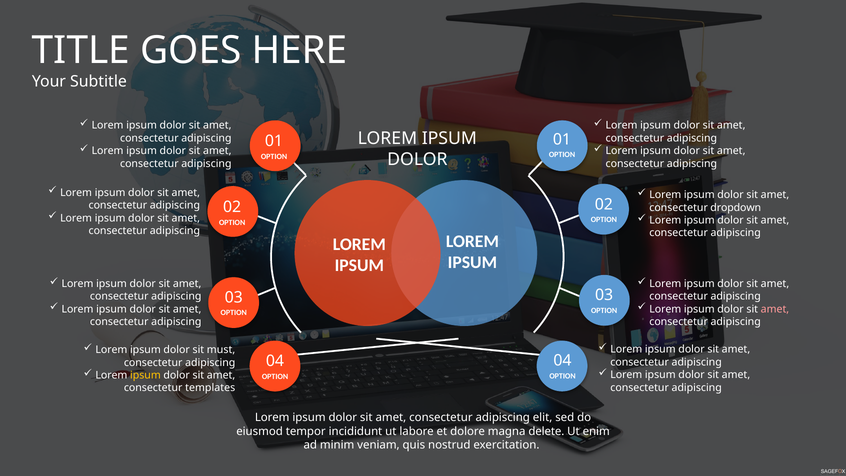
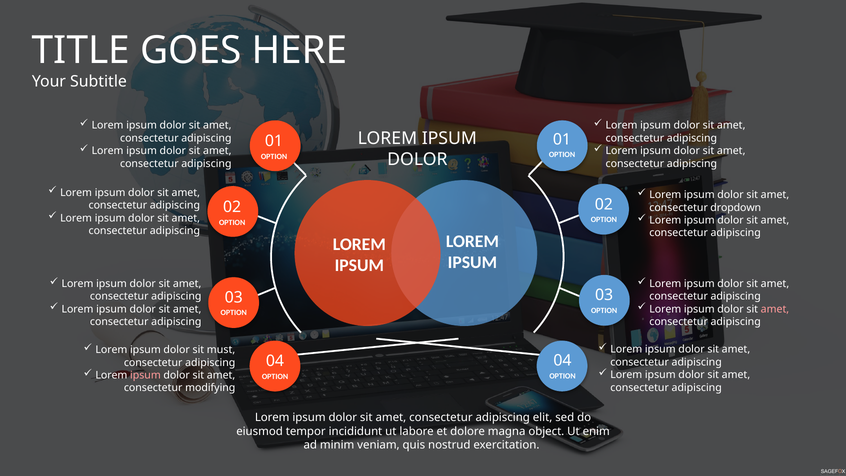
ipsum at (145, 375) colour: yellow -> pink
templates: templates -> modifying
delete: delete -> object
